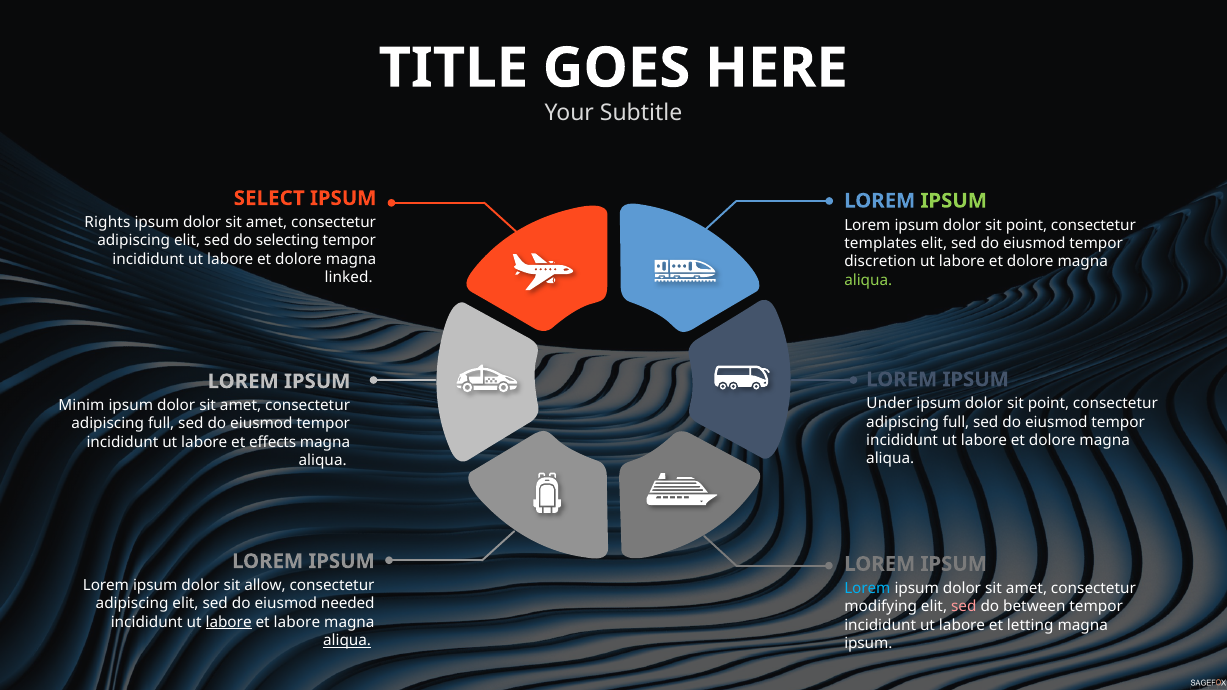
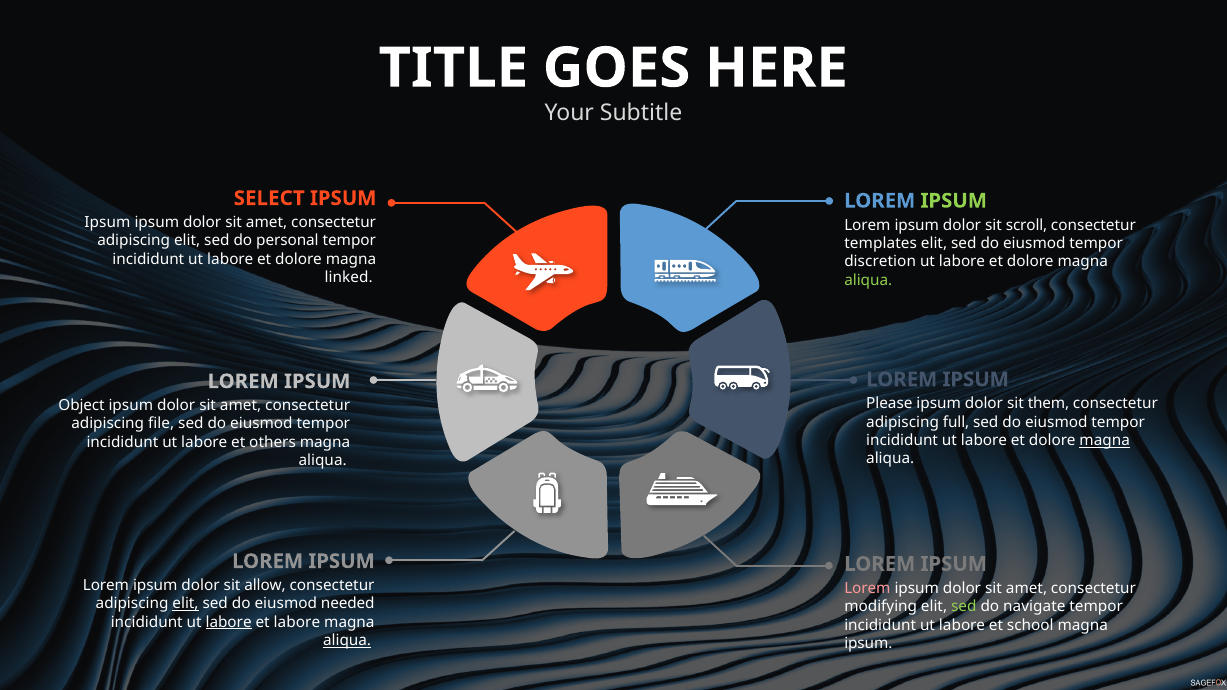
Rights at (107, 223): Rights -> Ipsum
point at (1027, 225): point -> scroll
selecting: selecting -> personal
Under: Under -> Please
point at (1048, 404): point -> them
Minim: Minim -> Object
full at (161, 424): full -> file
magna at (1105, 441) underline: none -> present
effects: effects -> others
Lorem at (867, 588) colour: light blue -> pink
elit at (186, 604) underline: none -> present
sed at (964, 607) colour: pink -> light green
between: between -> navigate
letting: letting -> school
